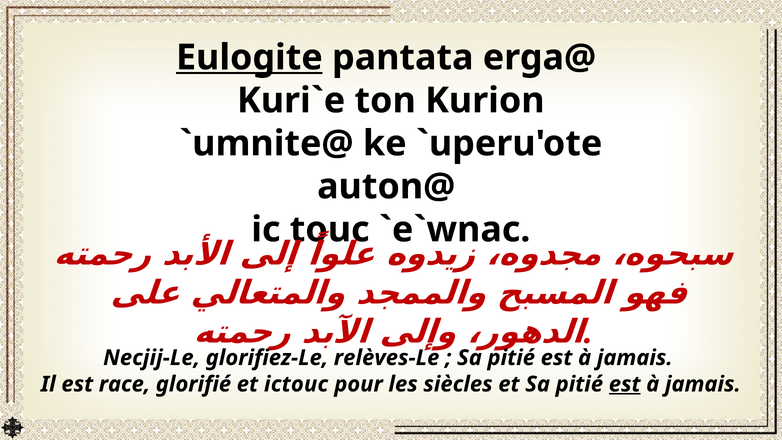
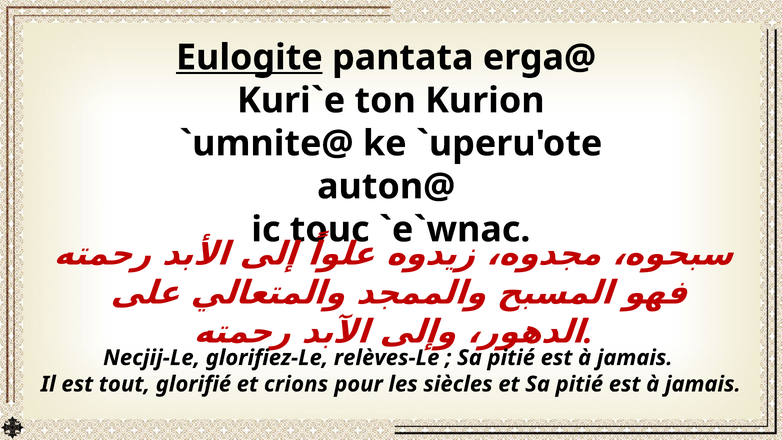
race: race -> tout
ictouc: ictouc -> crions
est at (625, 384) underline: present -> none
